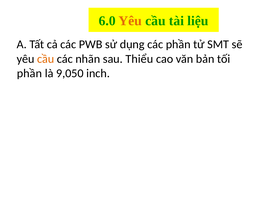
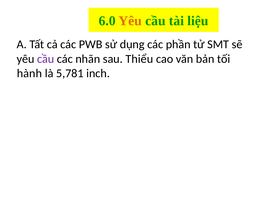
cầu at (46, 59) colour: orange -> purple
phần at (29, 73): phần -> hành
9,050: 9,050 -> 5,781
